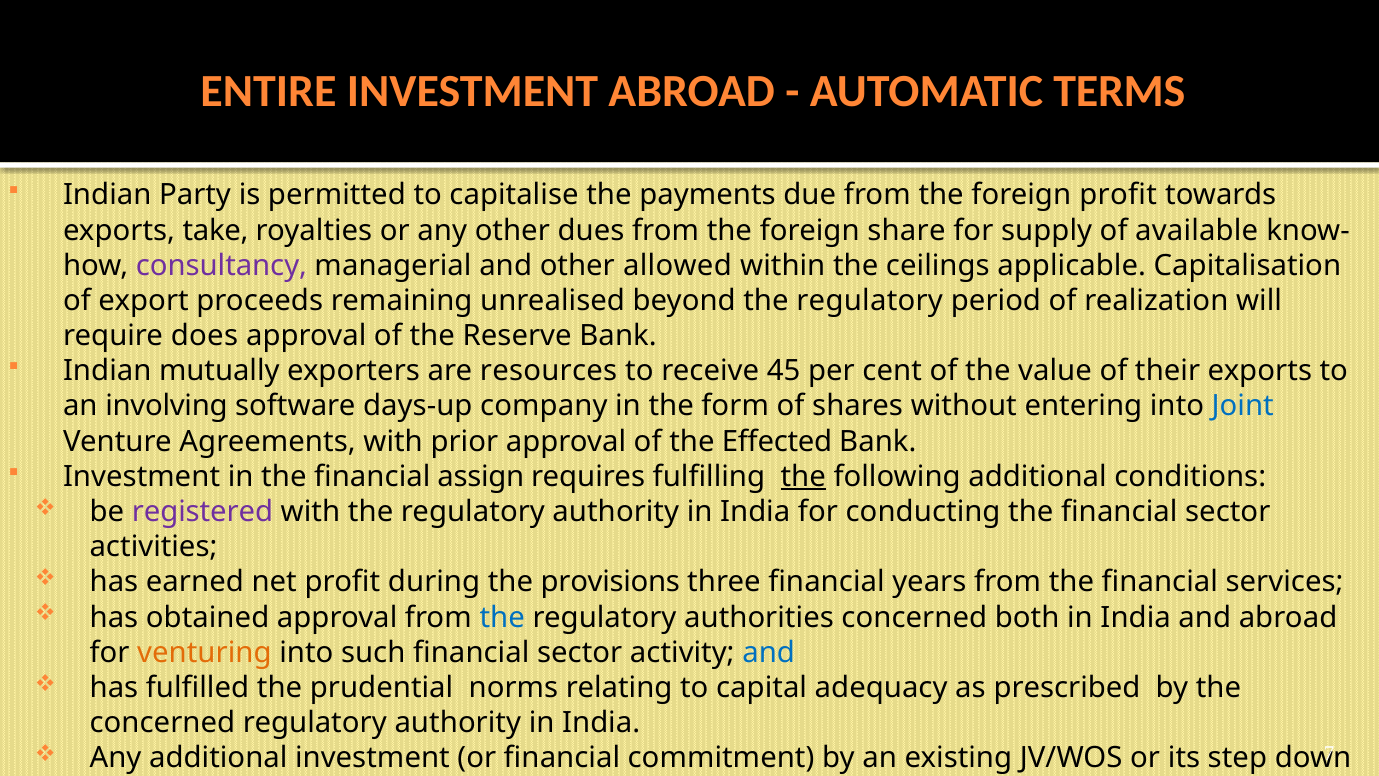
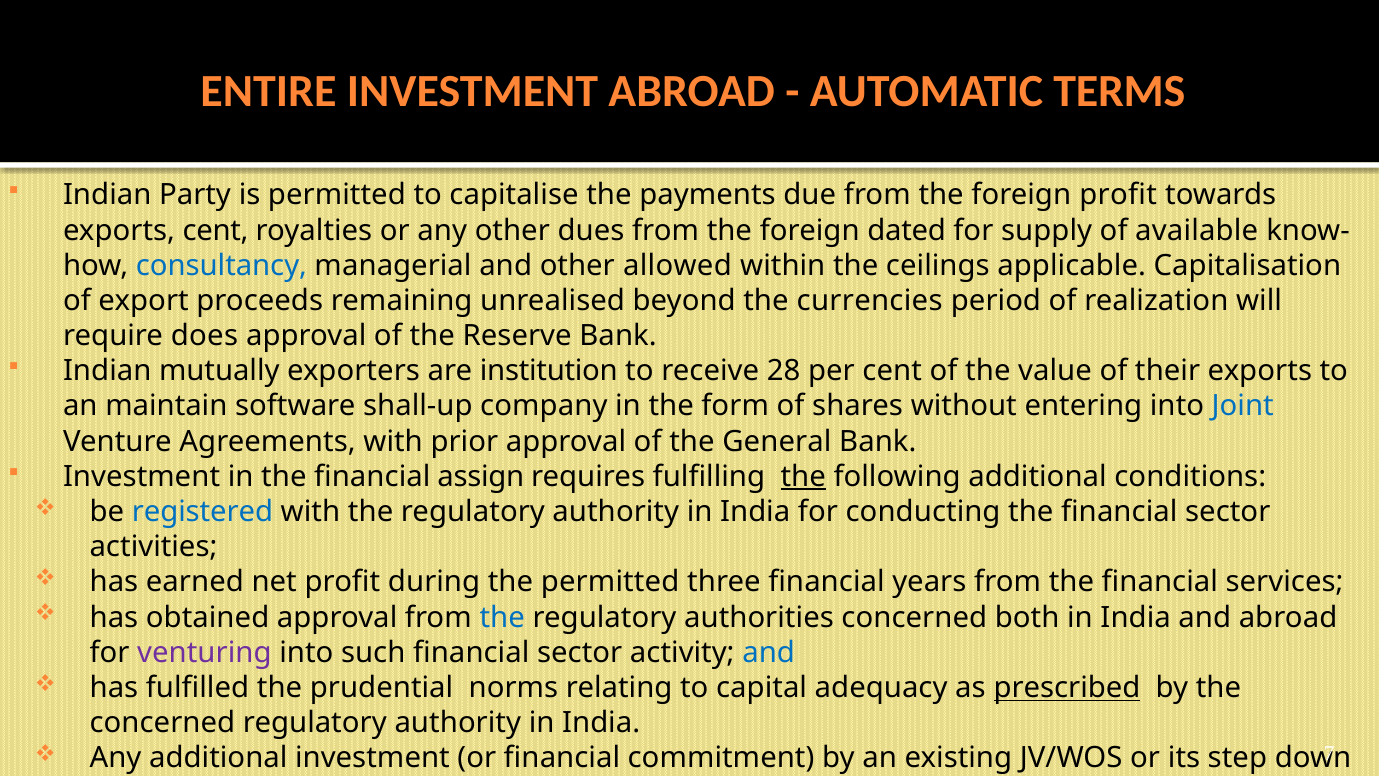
exports take: take -> cent
share: share -> dated
consultancy colour: purple -> blue
beyond the regulatory: regulatory -> currencies
resources: resources -> institution
45: 45 -> 28
involving: involving -> maintain
days-up: days-up -> shall-up
Effected: Effected -> General
registered colour: purple -> blue
the provisions: provisions -> permitted
venturing colour: orange -> purple
prescribed underline: none -> present
